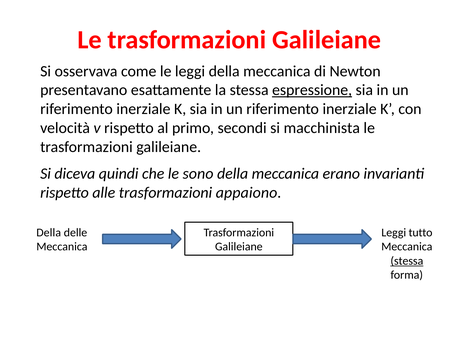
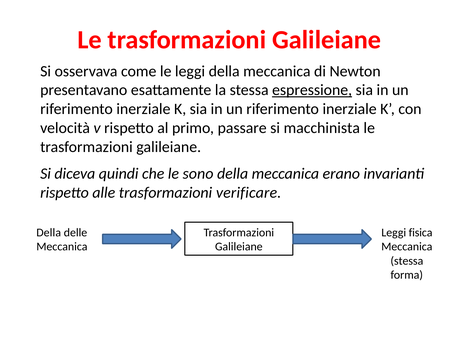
secondi: secondi -> passare
appaiono: appaiono -> verificare
tutto: tutto -> fisica
stessa at (407, 261) underline: present -> none
